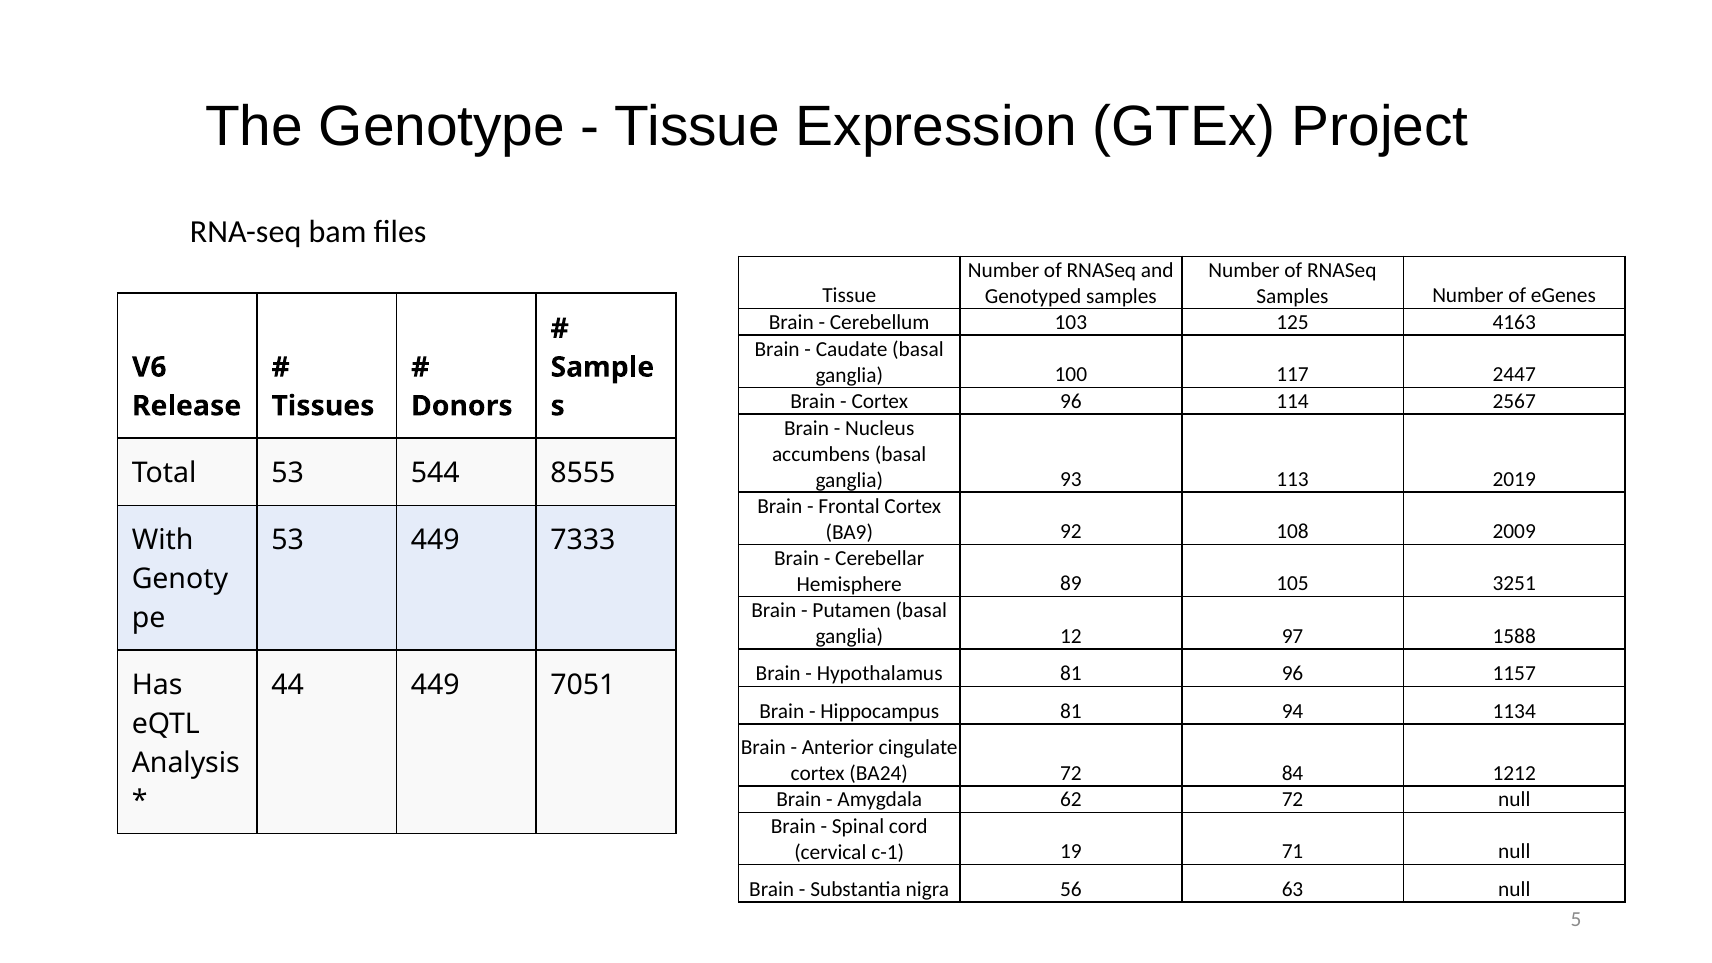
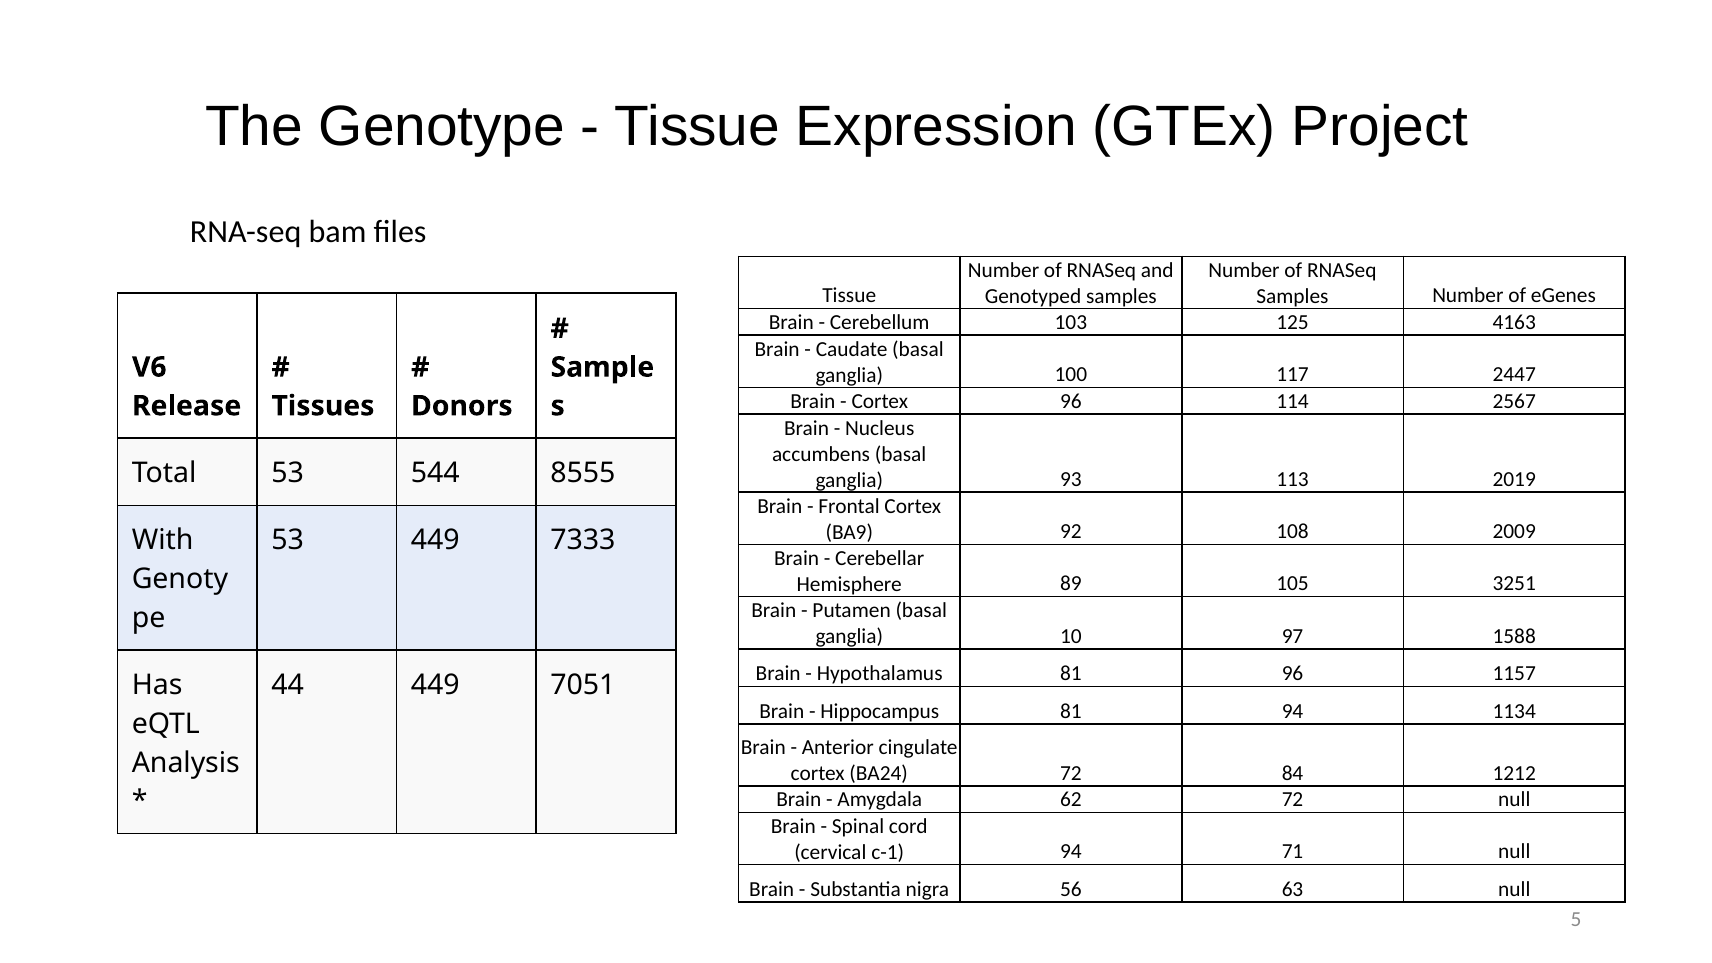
12: 12 -> 10
c-1 19: 19 -> 94
